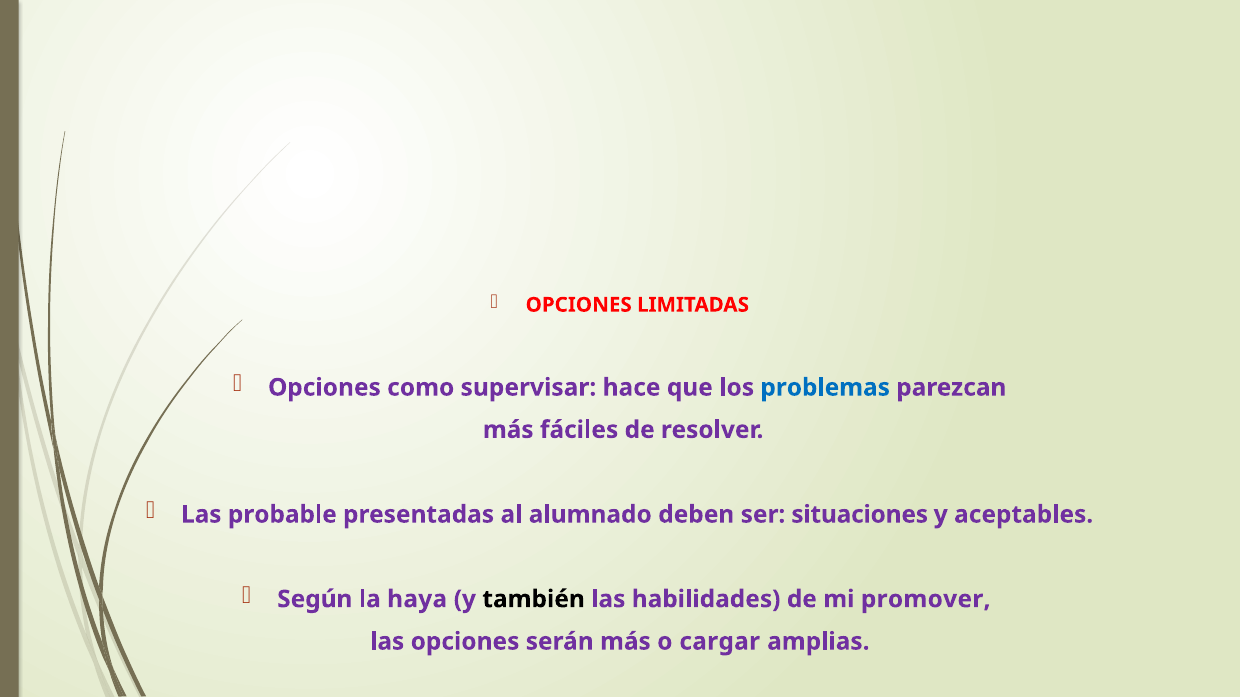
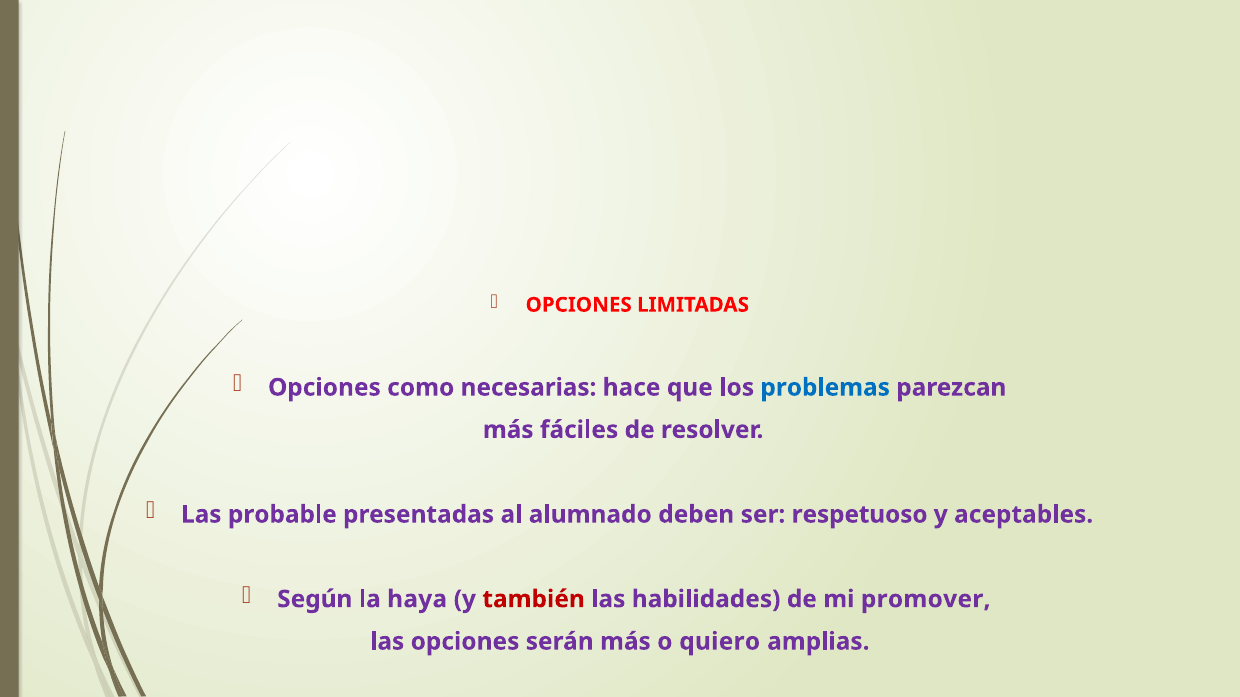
supervisar: supervisar -> necesarias
situaciones: situaciones -> respetuoso
también colour: black -> red
cargar: cargar -> quiero
